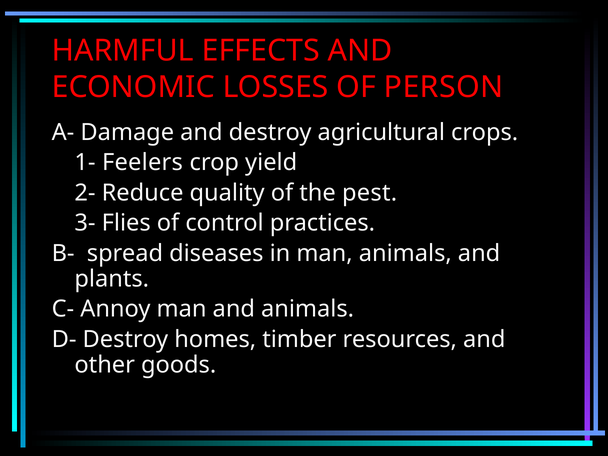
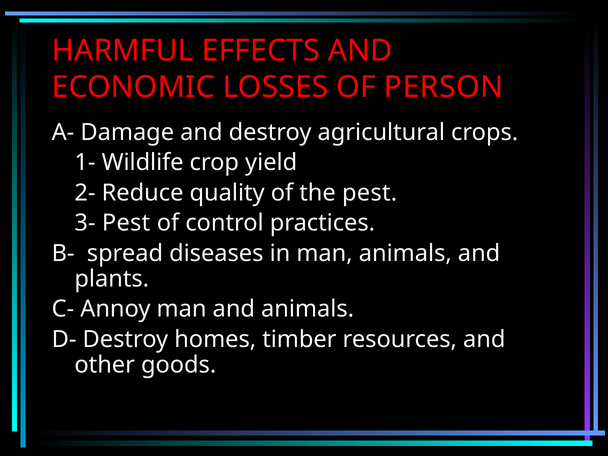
Feelers: Feelers -> Wildlife
3- Flies: Flies -> Pest
